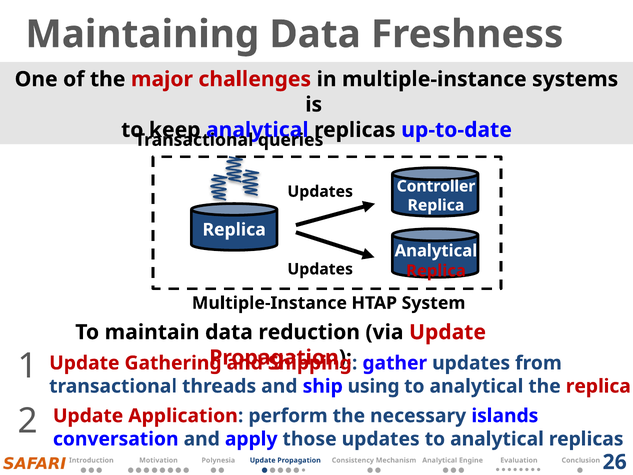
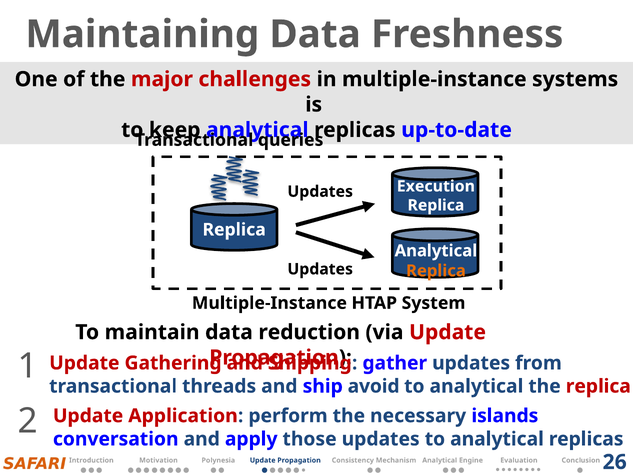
Controller: Controller -> Execution
Replica at (436, 271) colour: red -> orange
using: using -> avoid
